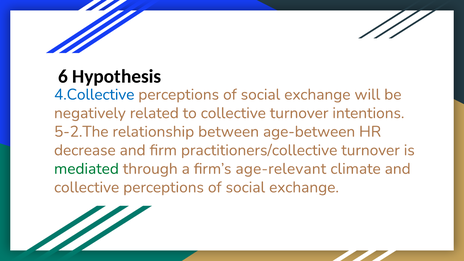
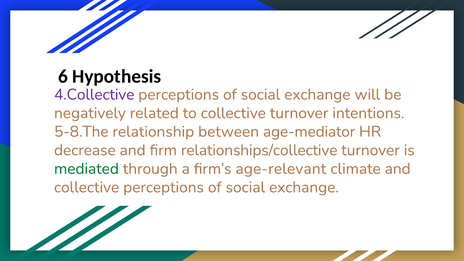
4.Collective colour: blue -> purple
5-2.The: 5-2.The -> 5-8.The
age-between: age-between -> age-mediator
practitioners/collective: practitioners/collective -> relationships/collective
